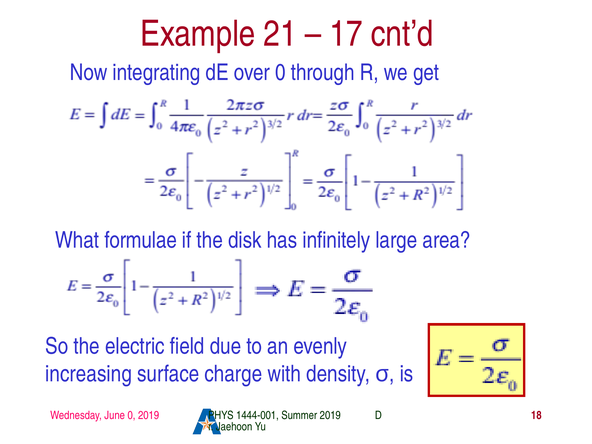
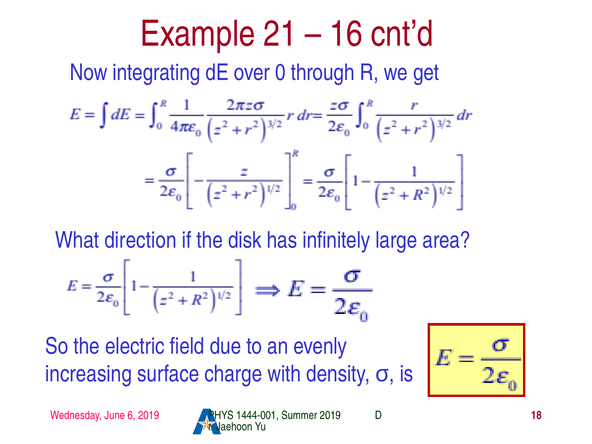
17: 17 -> 16
formulae: formulae -> direction
June 0: 0 -> 6
